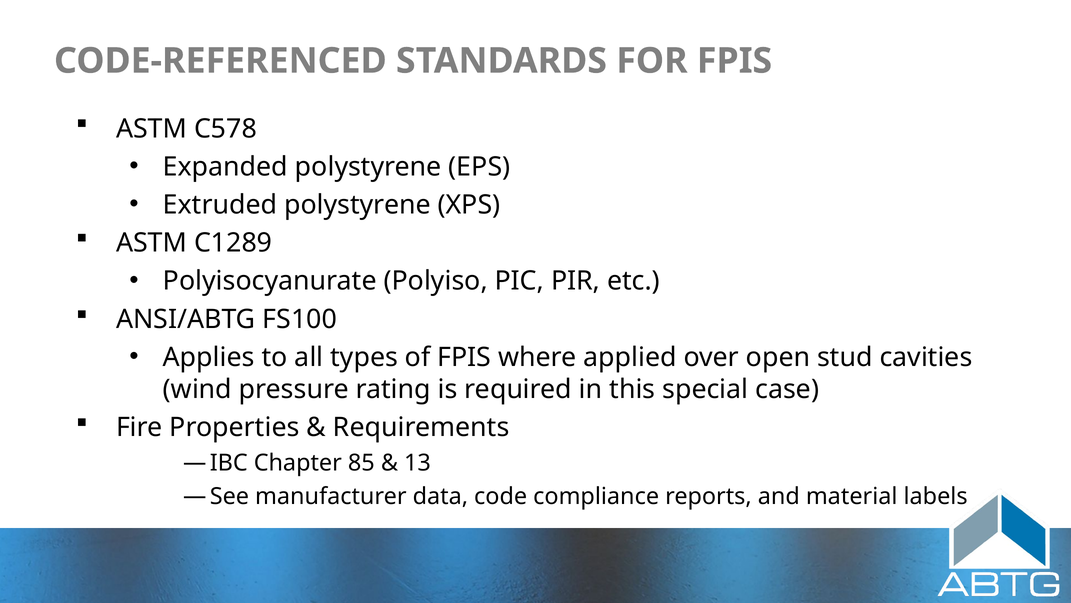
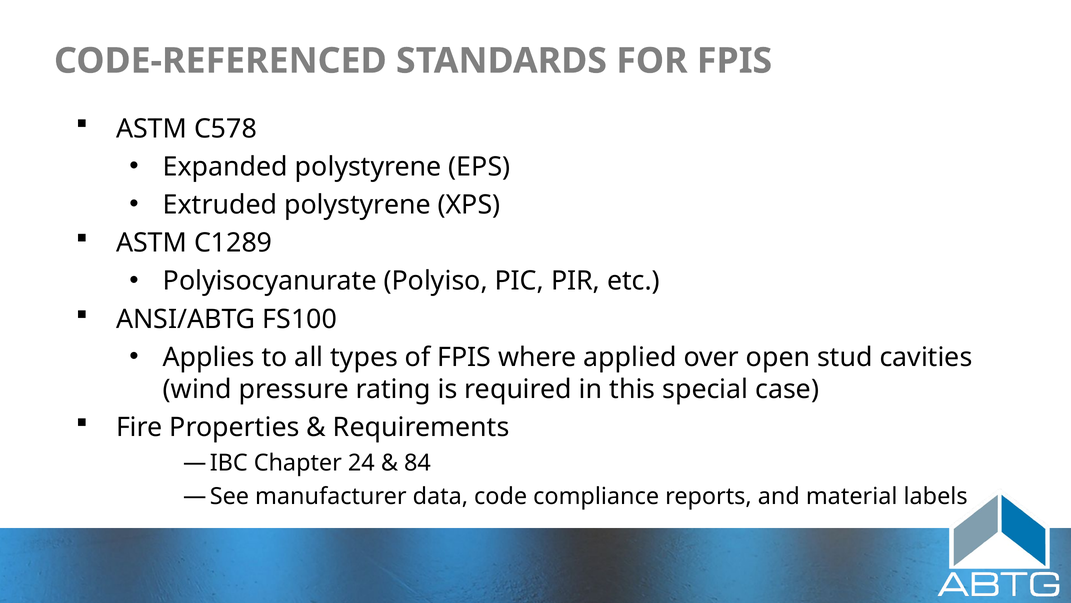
85: 85 -> 24
13: 13 -> 84
